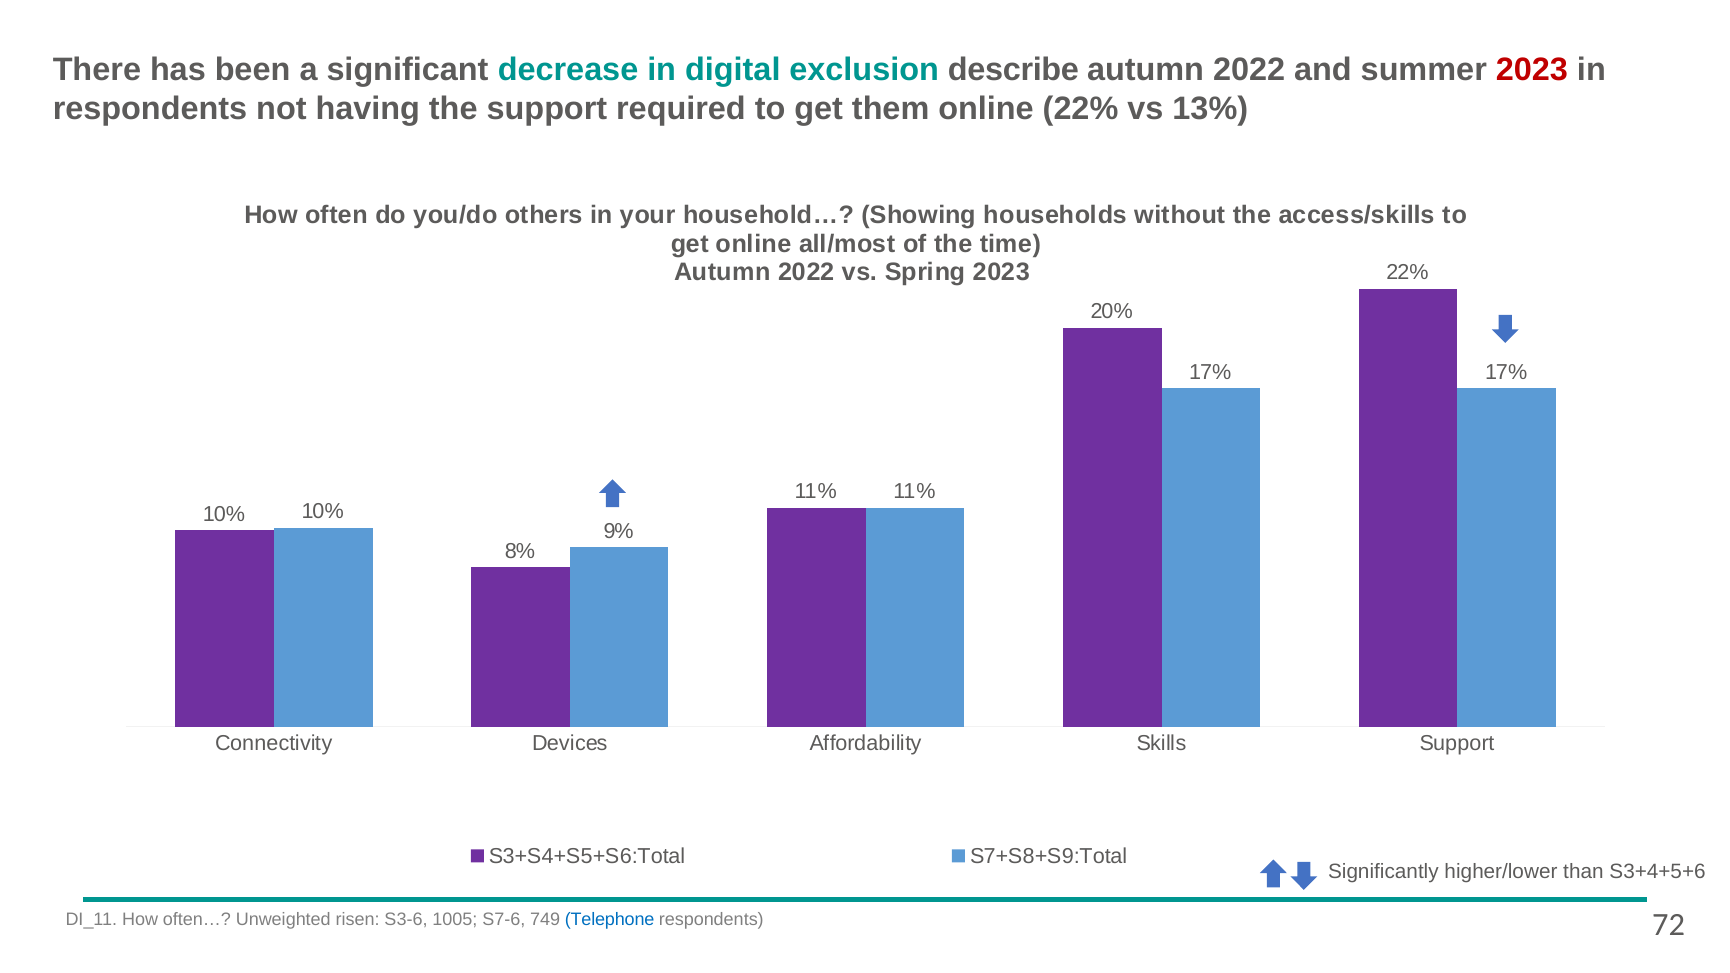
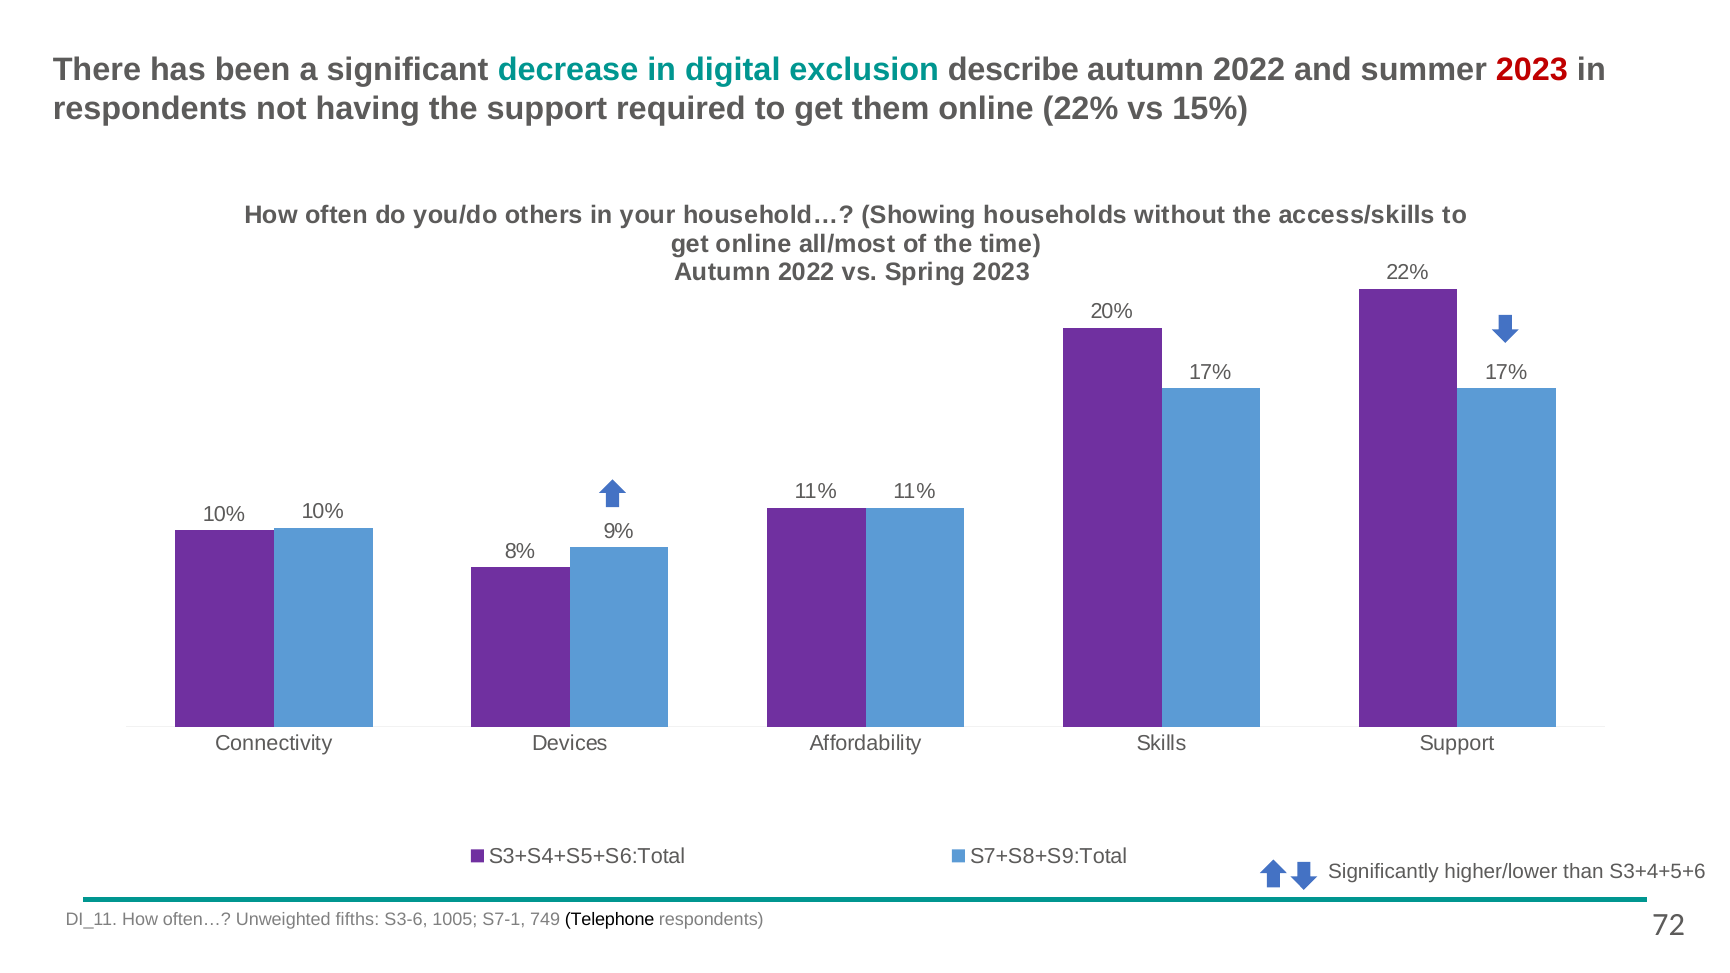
13%: 13% -> 15%
risen: risen -> fifths
S7-6: S7-6 -> S7-1
Telephone colour: blue -> black
